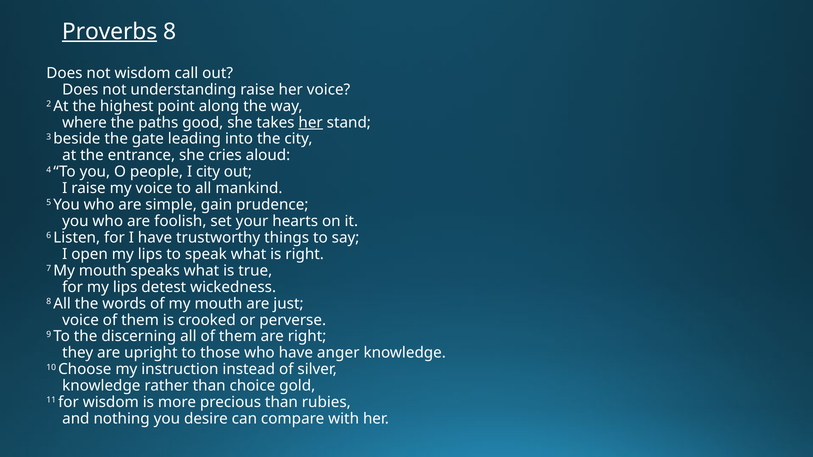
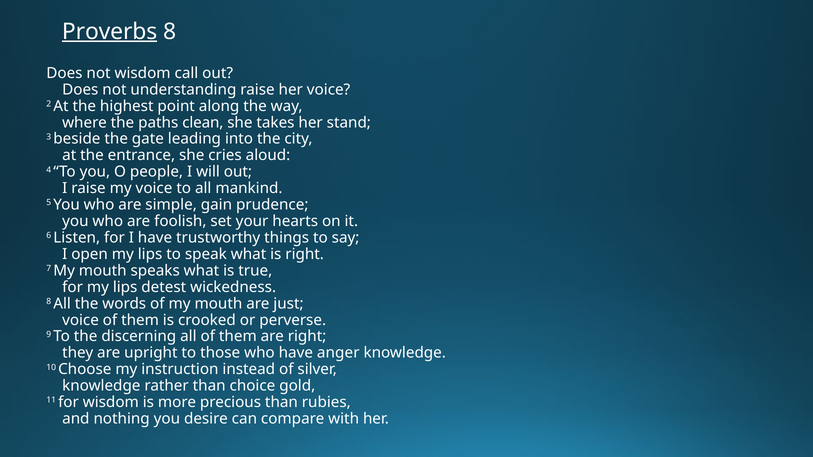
good: good -> clean
her at (311, 123) underline: present -> none
I city: city -> will
